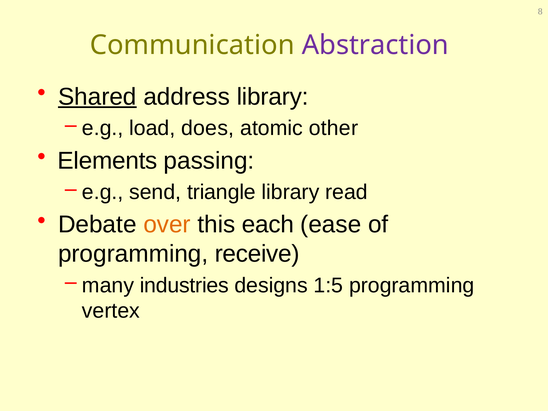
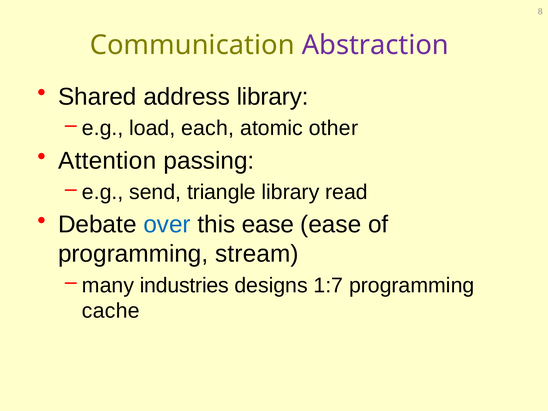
Shared underline: present -> none
does: does -> each
Elements: Elements -> Attention
over colour: orange -> blue
this each: each -> ease
receive: receive -> stream
1:5: 1:5 -> 1:7
vertex: vertex -> cache
